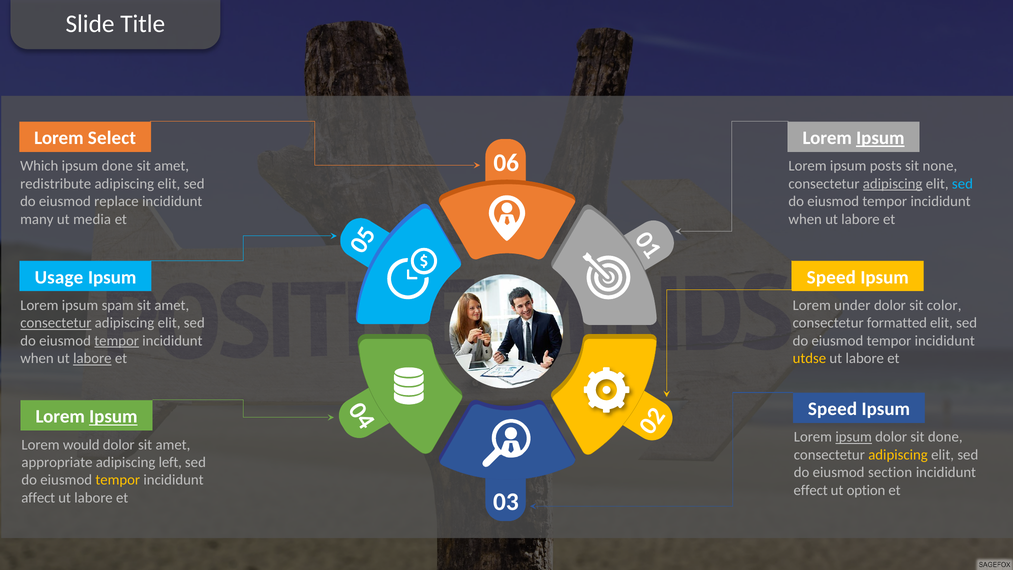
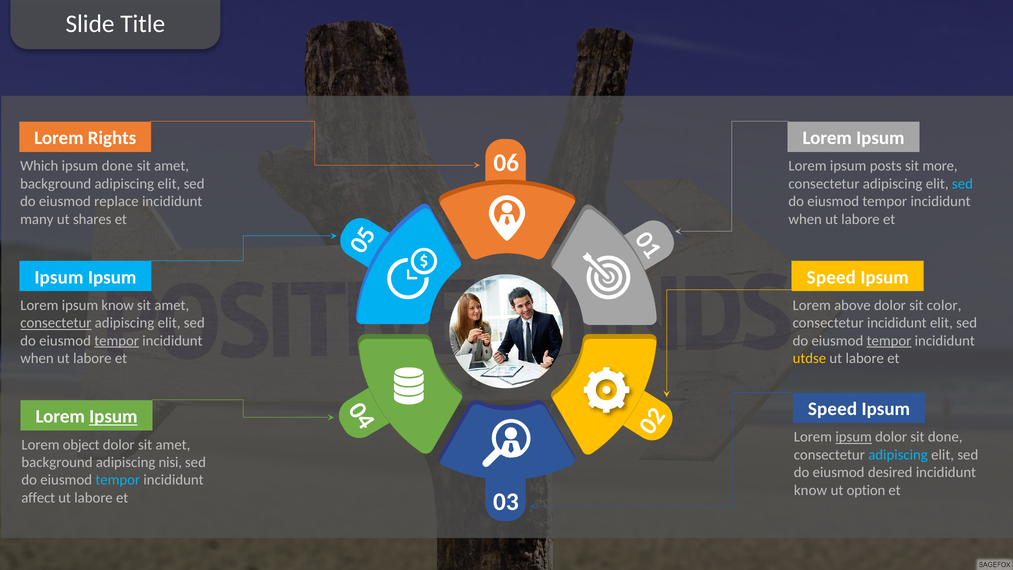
Select: Select -> Rights
Ipsum at (880, 138) underline: present -> none
none: none -> more
redistribute at (56, 184): redistribute -> background
adipiscing at (893, 184) underline: present -> none
media: media -> shares
Usage at (59, 277): Usage -> Ipsum
ipsum spam: spam -> know
under: under -> above
consectetur formatted: formatted -> incididunt
tempor at (889, 341) underline: none -> present
labore at (92, 358) underline: present -> none
would: would -> object
adipiscing at (898, 455) colour: yellow -> light blue
appropriate at (57, 462): appropriate -> background
left: left -> nisi
section: section -> desired
tempor at (118, 480) colour: yellow -> light blue
effect at (811, 490): effect -> know
